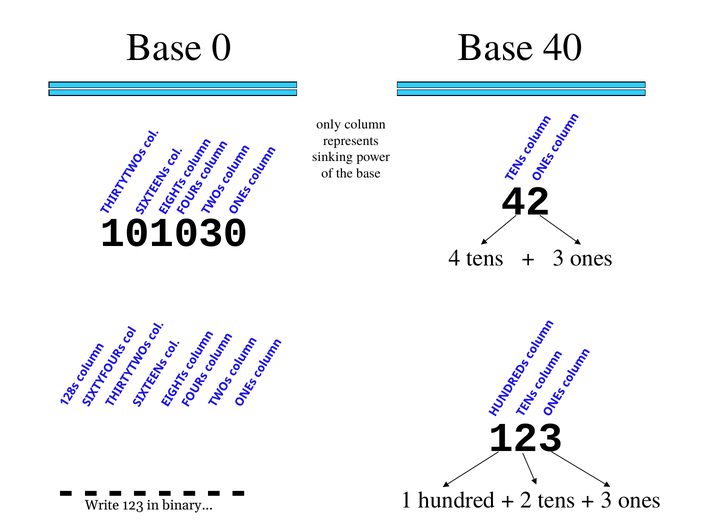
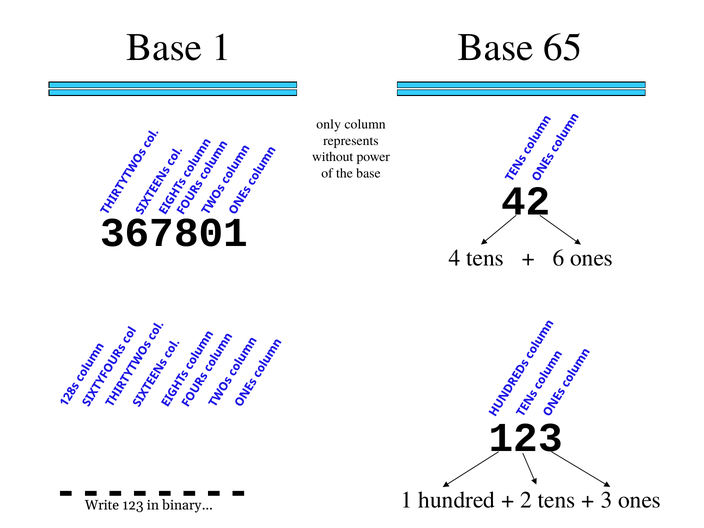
Base 0: 0 -> 1
40: 40 -> 65
sinking: sinking -> without
101030: 101030 -> 367801
3 at (558, 258): 3 -> 6
